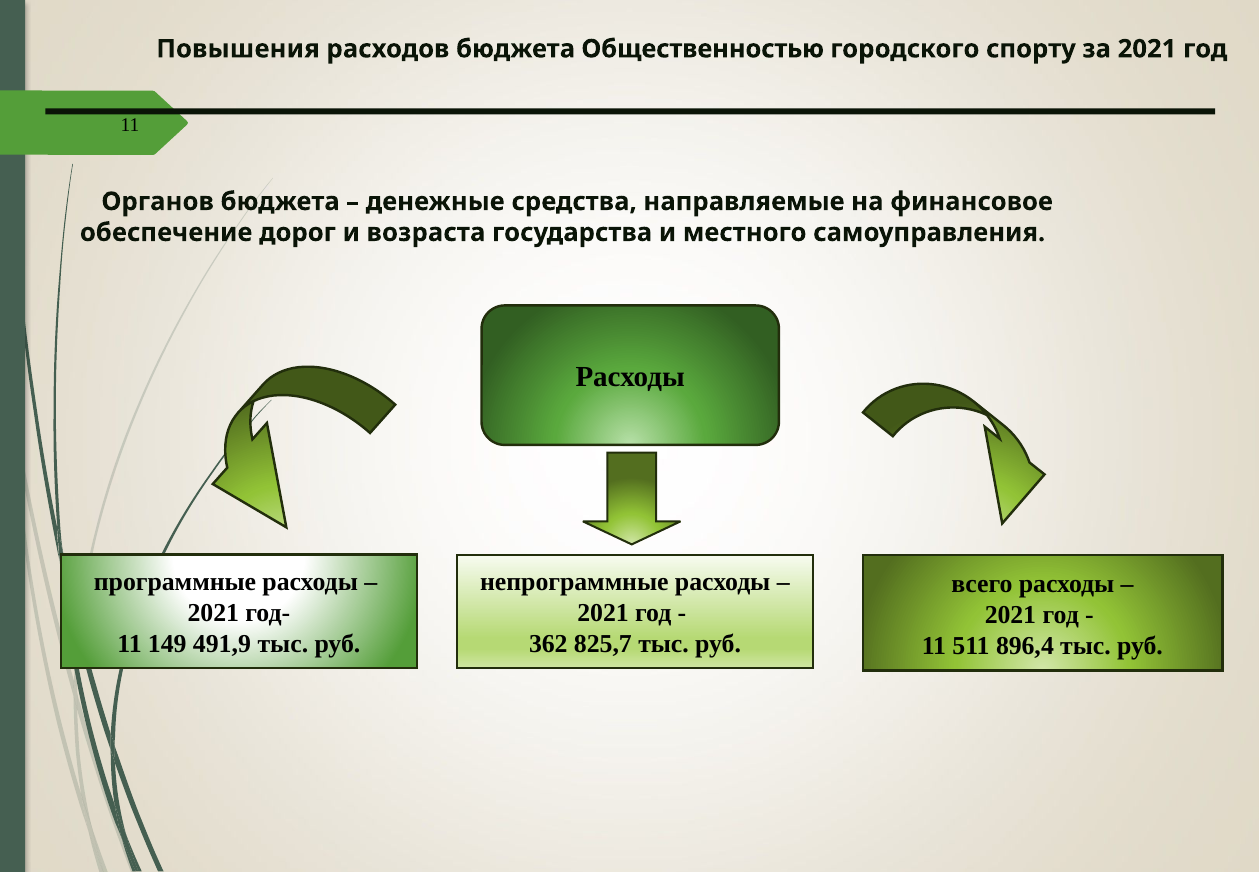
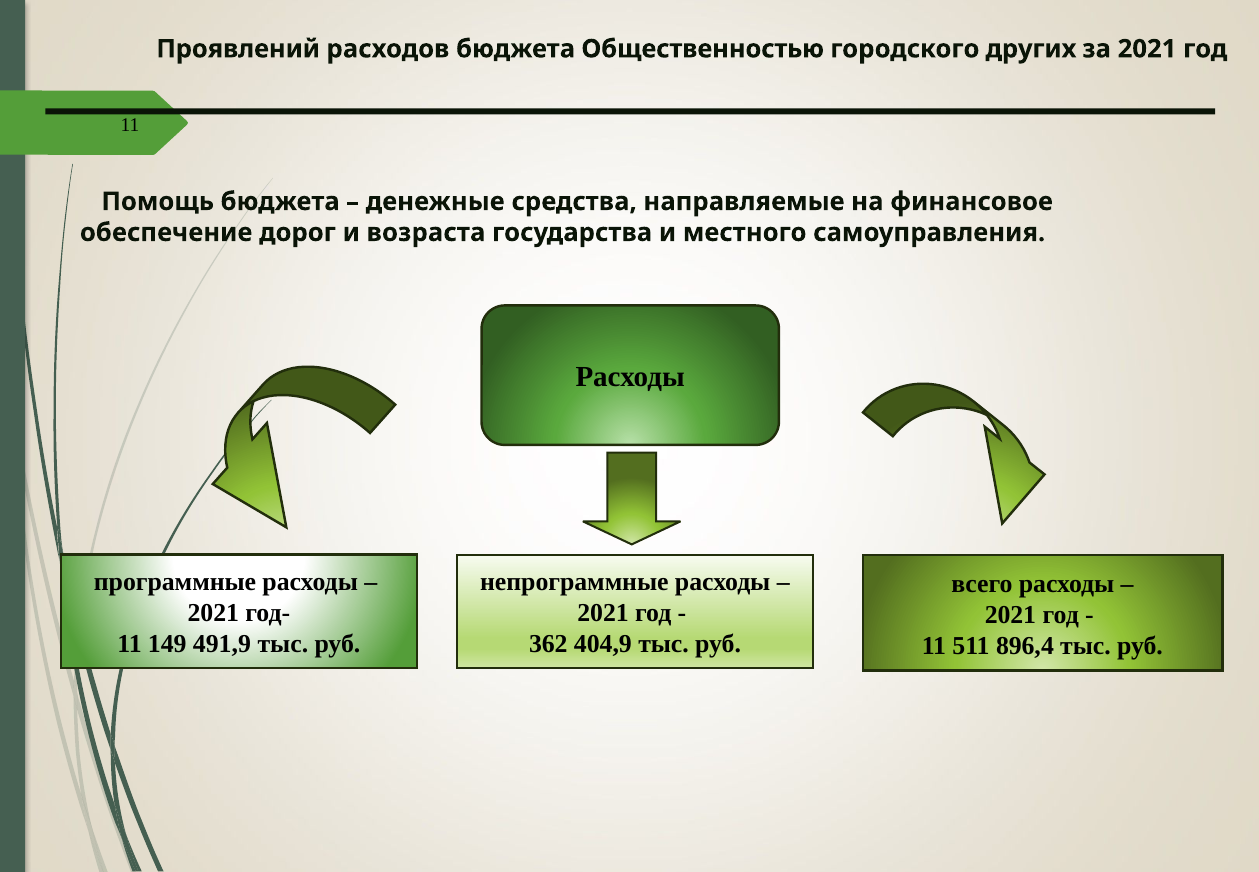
Повышения: Повышения -> Проявлений
спорту: спорту -> других
Органов: Органов -> Помощь
825,7: 825,7 -> 404,9
